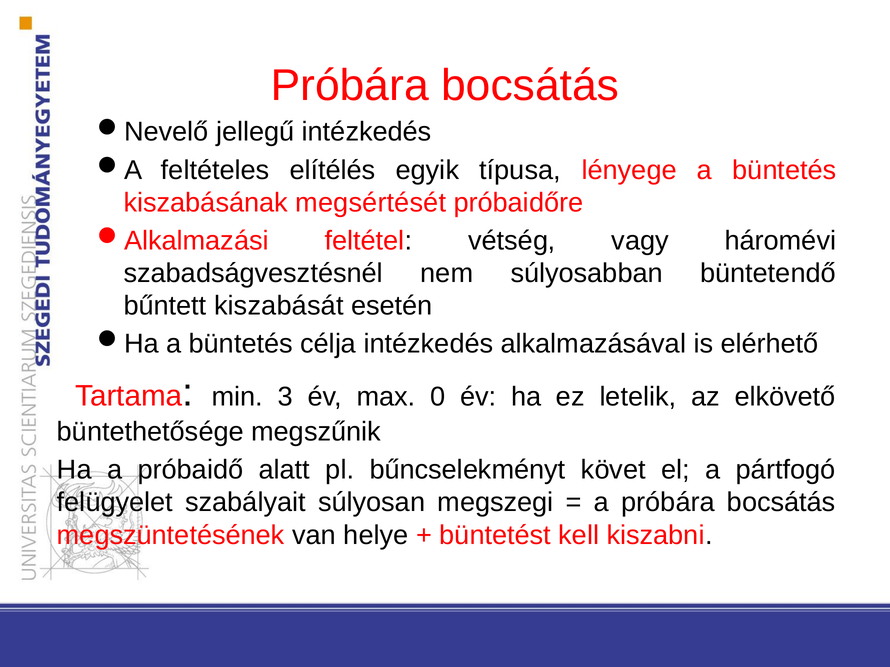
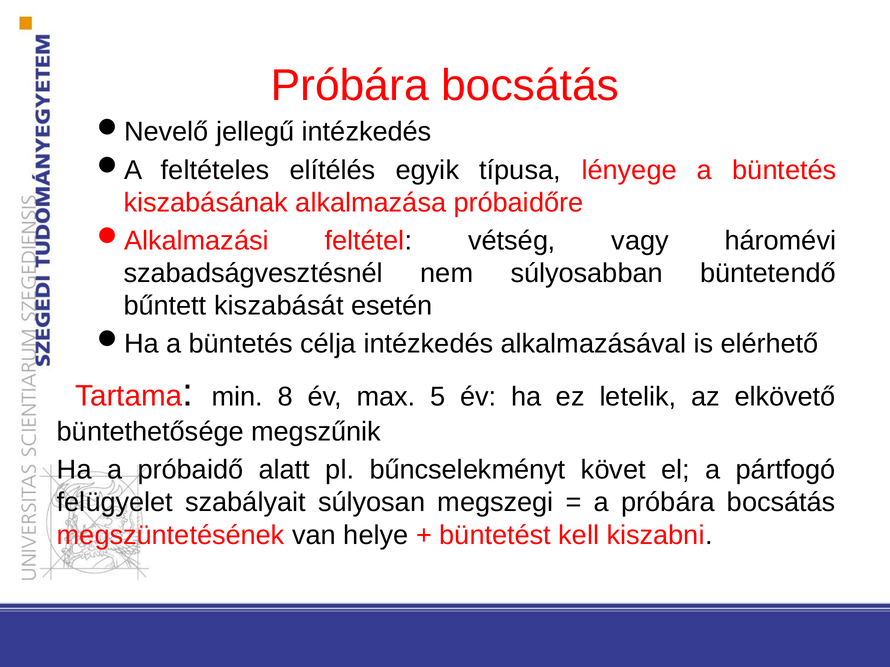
megsértését: megsértését -> alkalmazása
3: 3 -> 8
0: 0 -> 5
